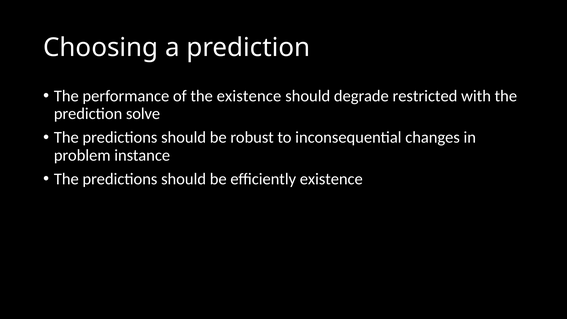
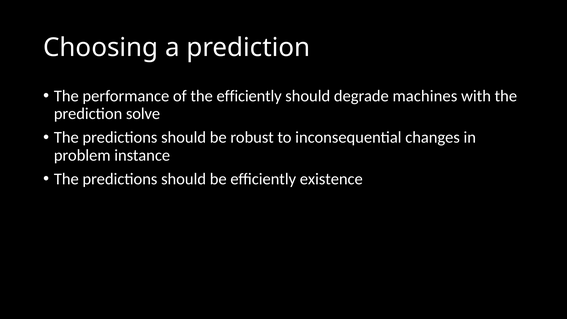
the existence: existence -> efficiently
restricted: restricted -> machines
